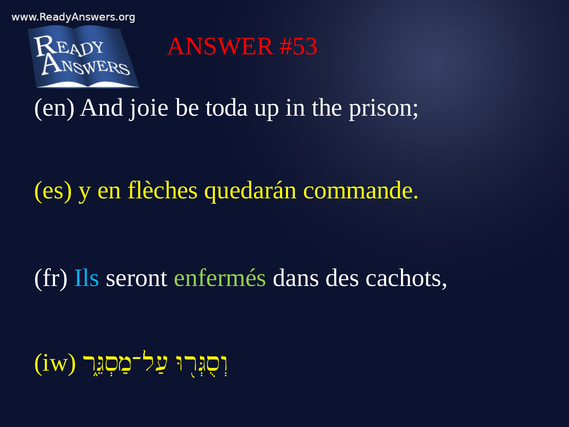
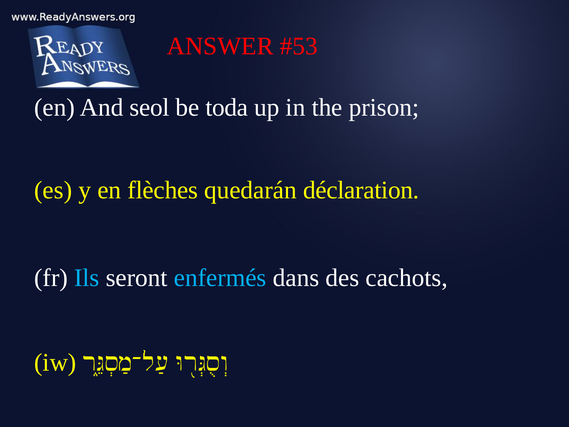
joie: joie -> seol
commande: commande -> déclaration
enfermés colour: light green -> light blue
